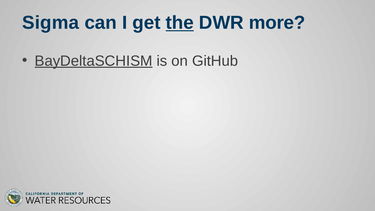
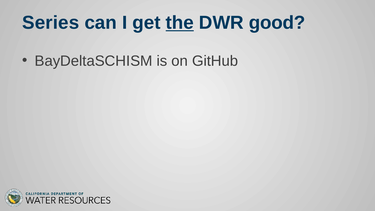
Sigma: Sigma -> Series
more: more -> good
BayDeltaSCHISM underline: present -> none
